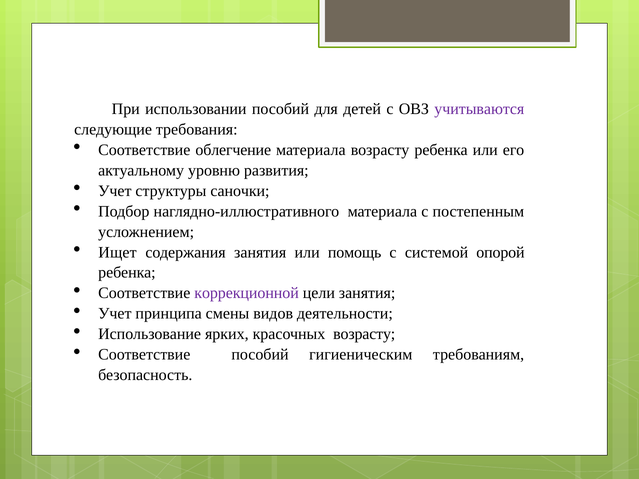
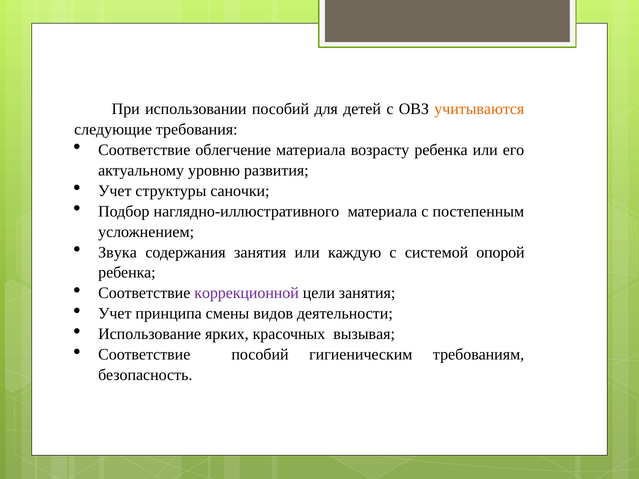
учитываются colour: purple -> orange
Ищет: Ищет -> Звука
помощь: помощь -> каждую
красочных возрасту: возрасту -> вызывая
